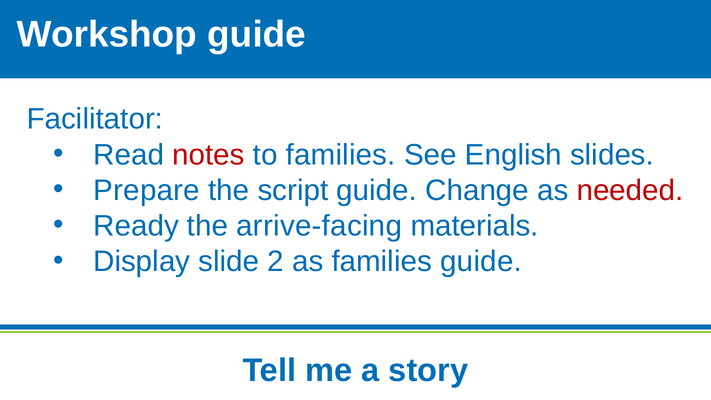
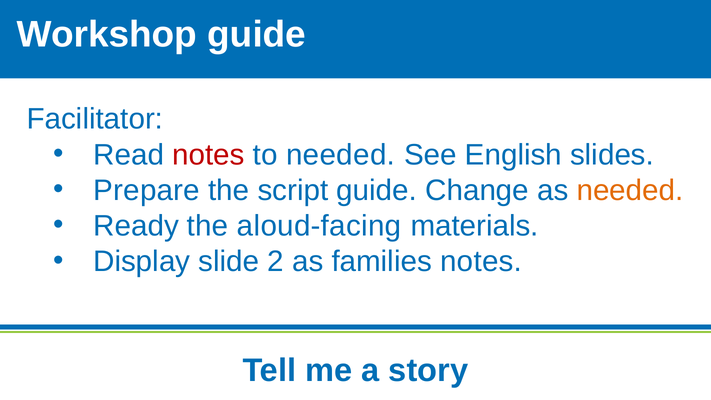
to families: families -> needed
needed at (630, 190) colour: red -> orange
arrive-facing: arrive-facing -> aloud-facing
families guide: guide -> notes
